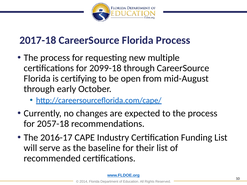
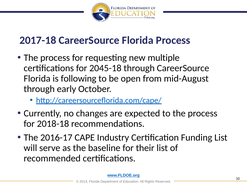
2099-18: 2099-18 -> 2045-18
certifying: certifying -> following
2057-18: 2057-18 -> 2018-18
